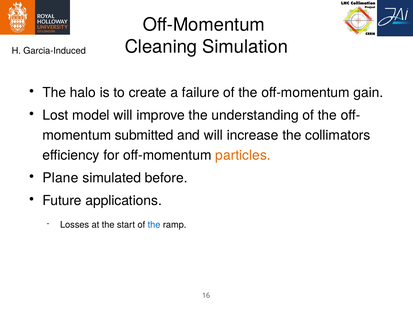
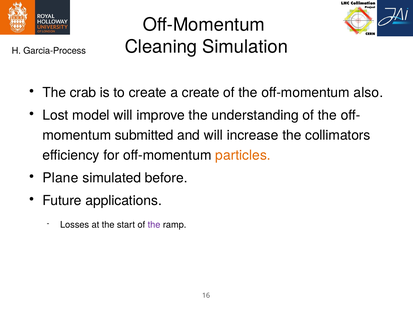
Garcia-Induced: Garcia-Induced -> Garcia-Process
halo: halo -> crab
a failure: failure -> create
gain: gain -> also
the at (154, 225) colour: blue -> purple
